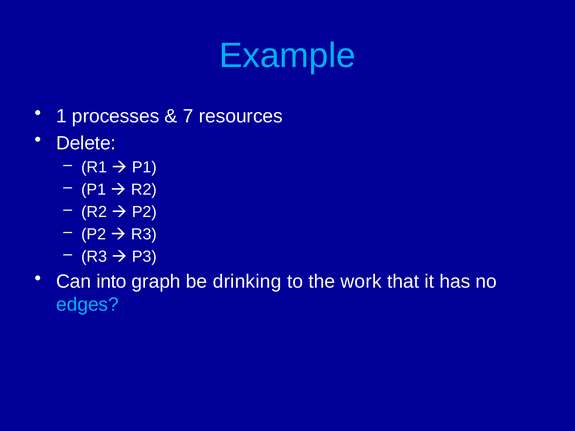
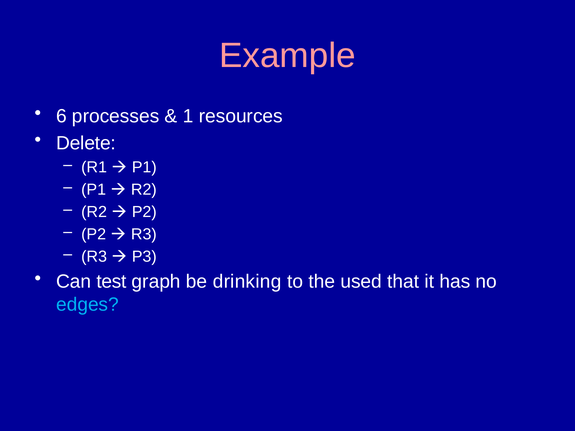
Example colour: light blue -> pink
1: 1 -> 6
7: 7 -> 1
into: into -> test
work: work -> used
